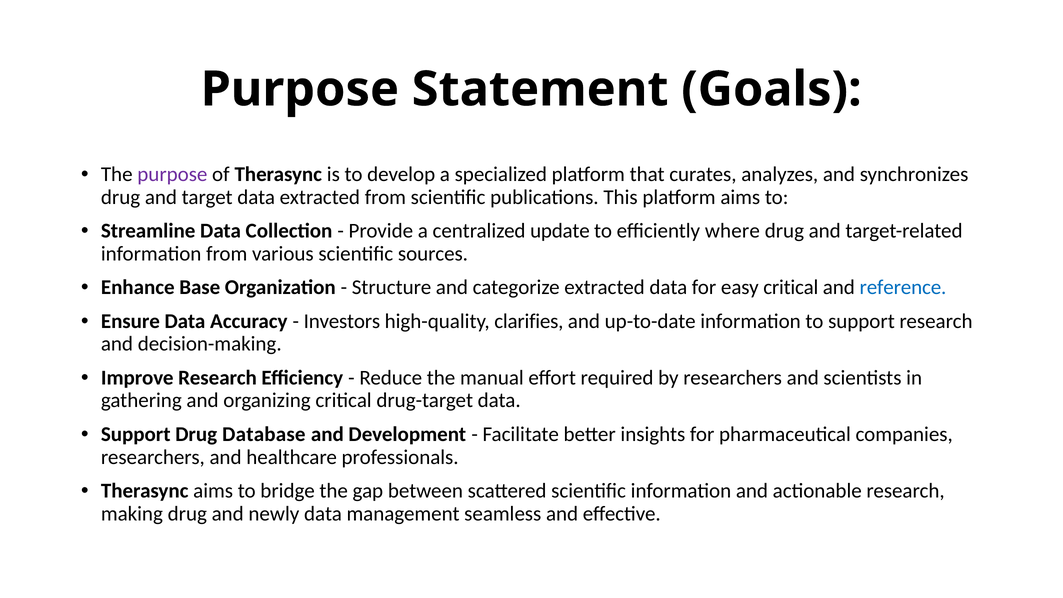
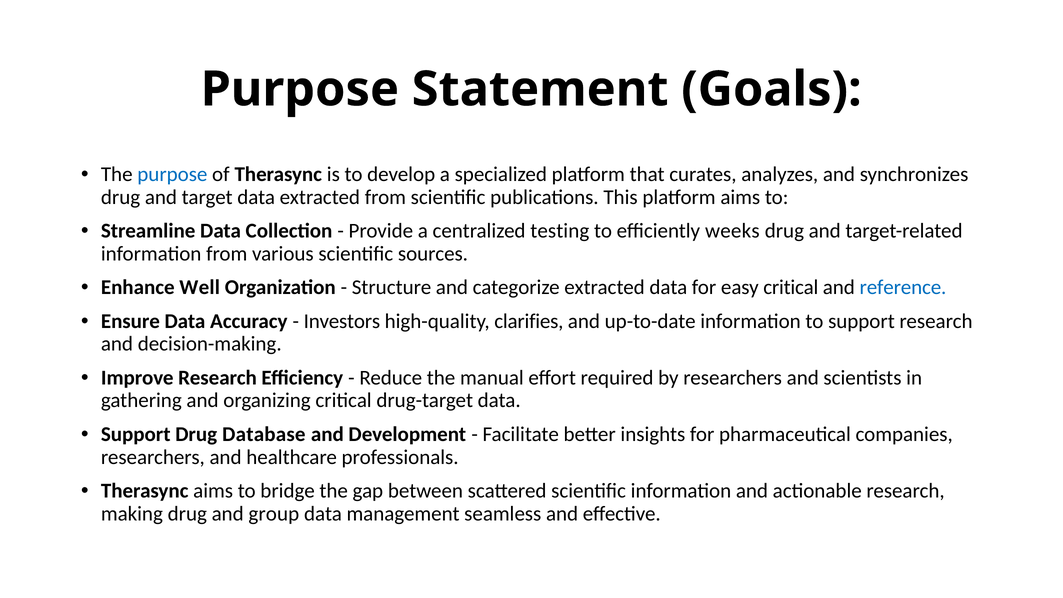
purpose at (172, 174) colour: purple -> blue
update: update -> testing
where: where -> weeks
Base: Base -> Well
newly: newly -> group
